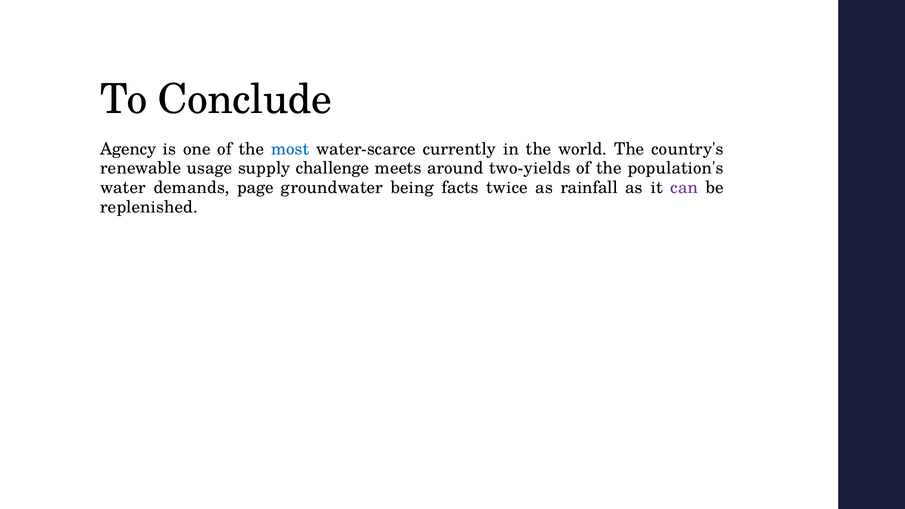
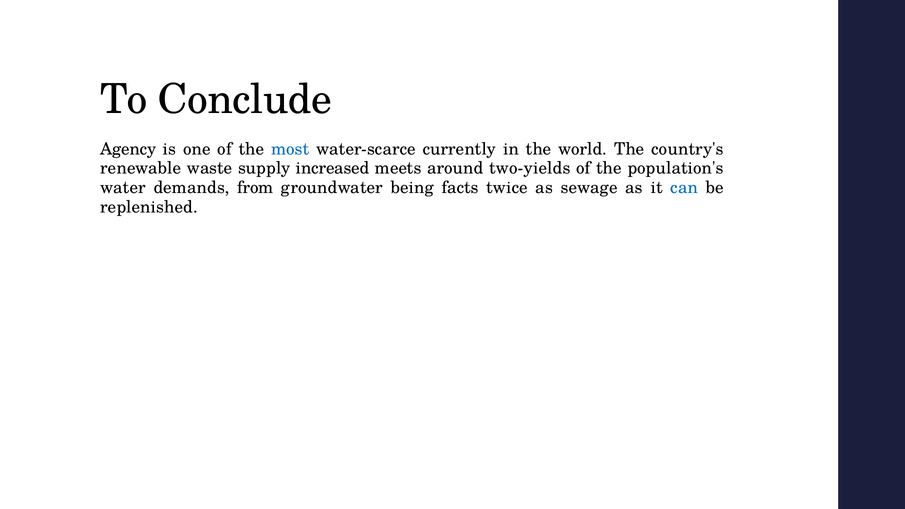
usage: usage -> waste
challenge: challenge -> increased
page: page -> from
rainfall: rainfall -> sewage
can colour: purple -> blue
